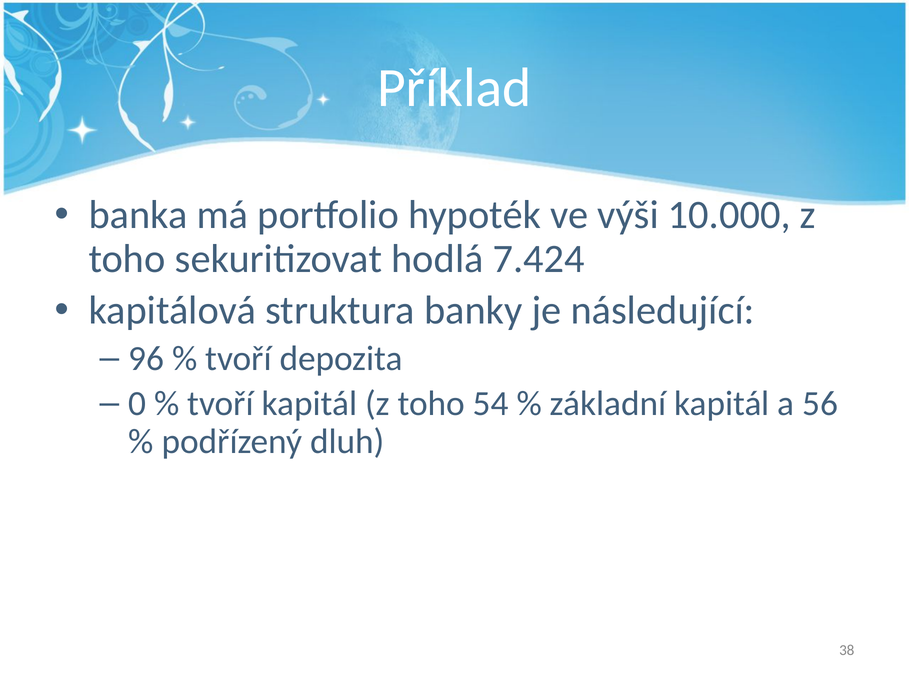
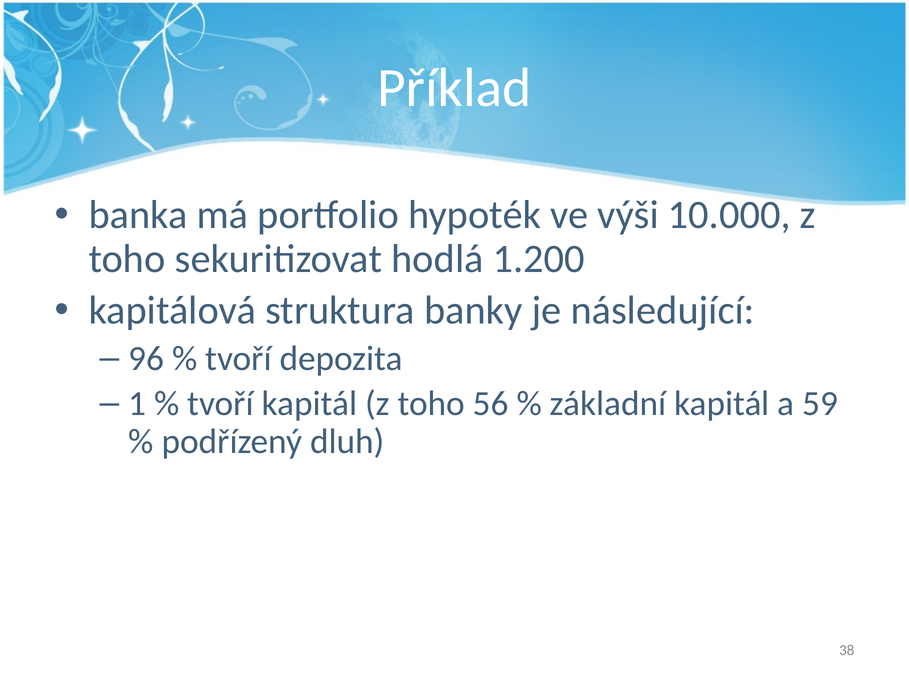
7.424: 7.424 -> 1.200
0: 0 -> 1
54: 54 -> 56
56: 56 -> 59
